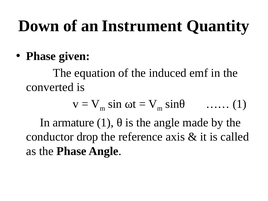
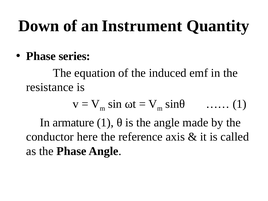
given: given -> series
converted: converted -> resistance
drop: drop -> here
